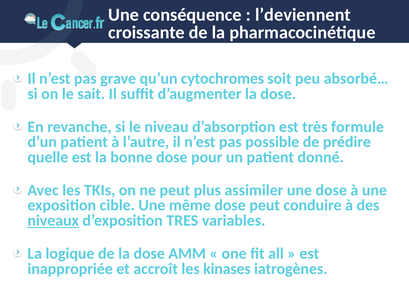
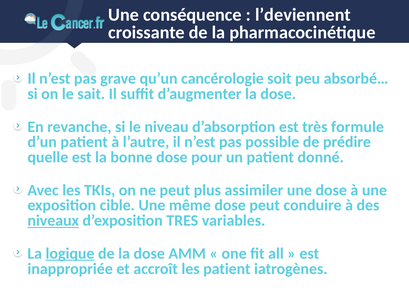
cytochromes: cytochromes -> cancérologie
logique underline: none -> present
les kinases: kinases -> patient
